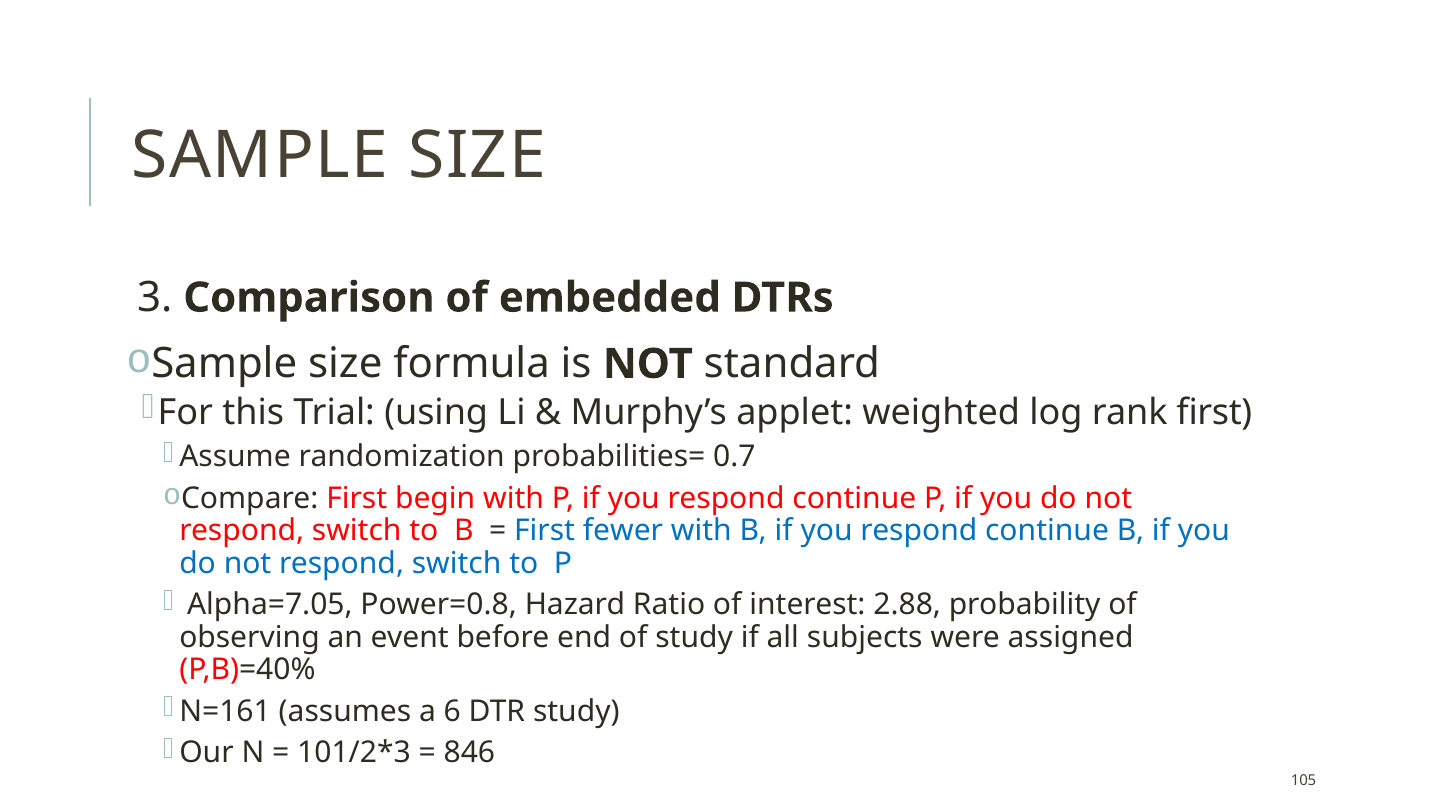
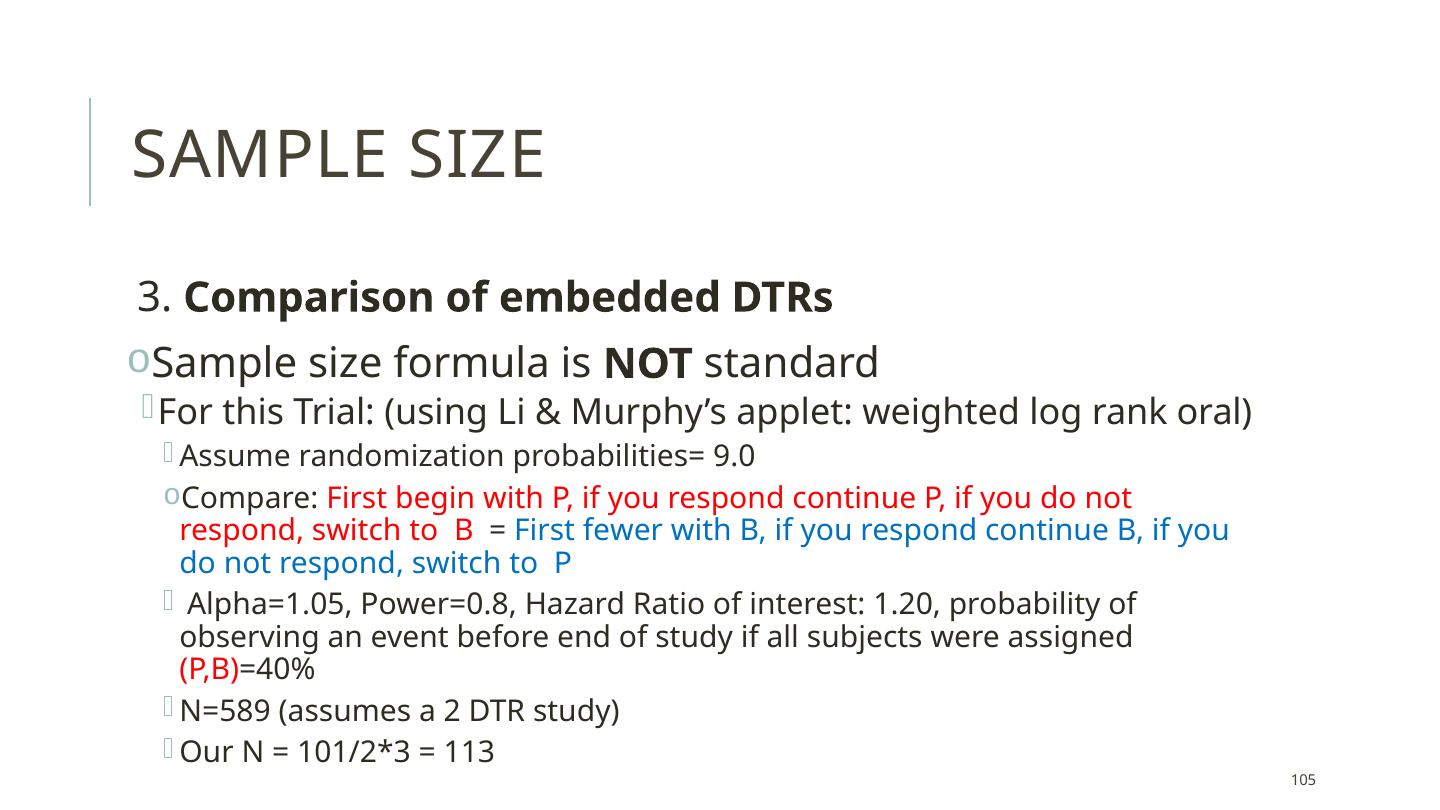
rank first: first -> oral
0.7: 0.7 -> 9.0
Alpha=7.05: Alpha=7.05 -> Alpha=1.05
2.88: 2.88 -> 1.20
N=161: N=161 -> N=589
6: 6 -> 2
846: 846 -> 113
